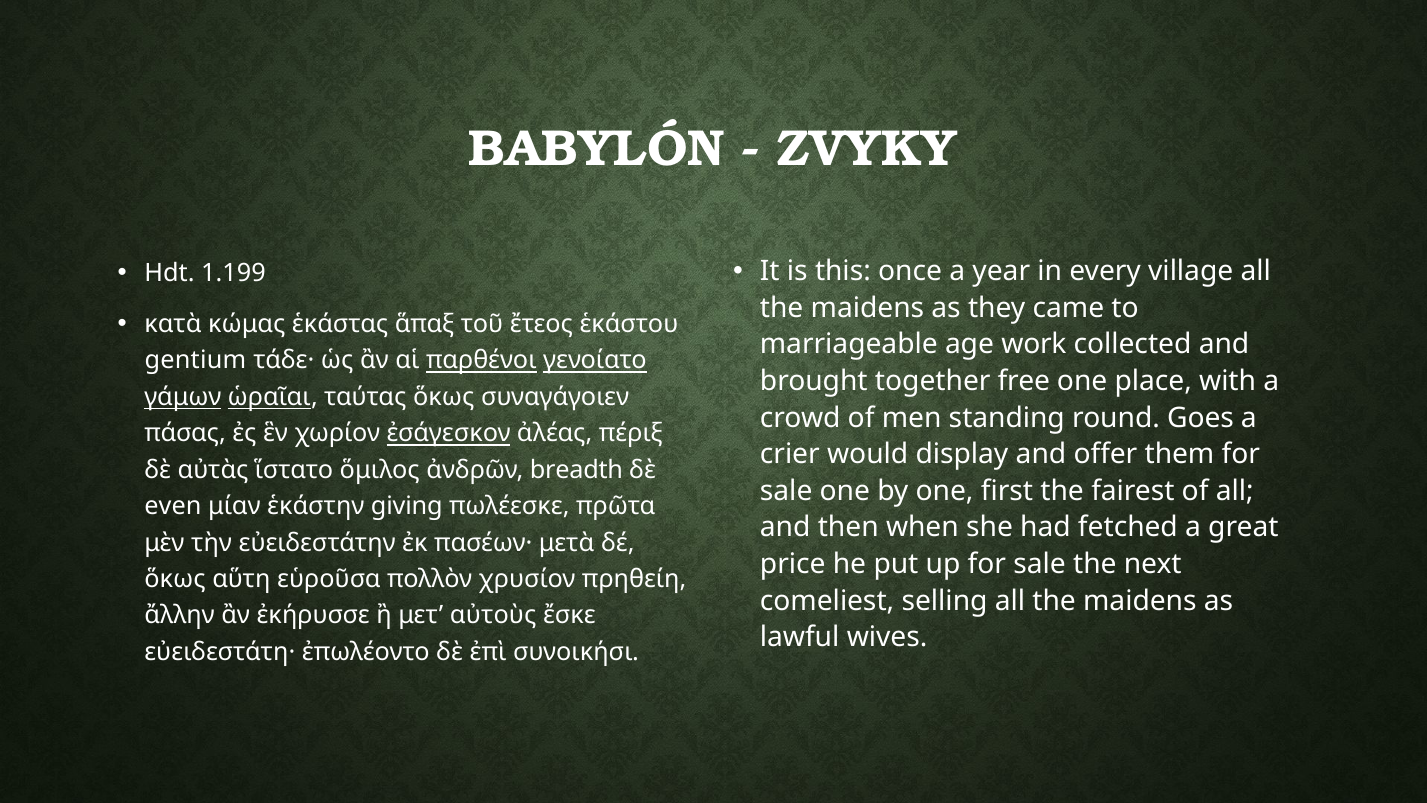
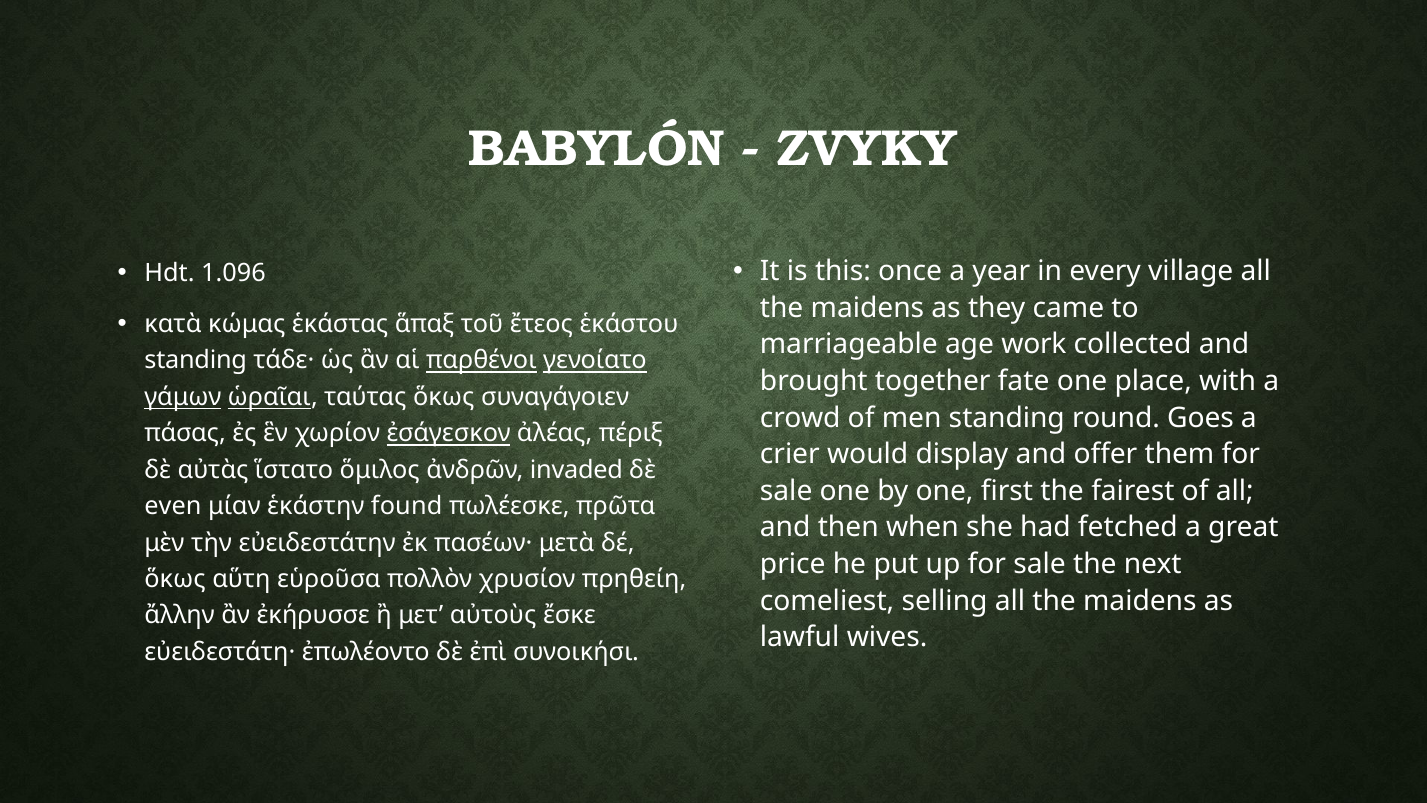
1.199: 1.199 -> 1.096
gentium at (195, 360): gentium -> standing
free: free -> fate
breadth: breadth -> invaded
giving: giving -> found
